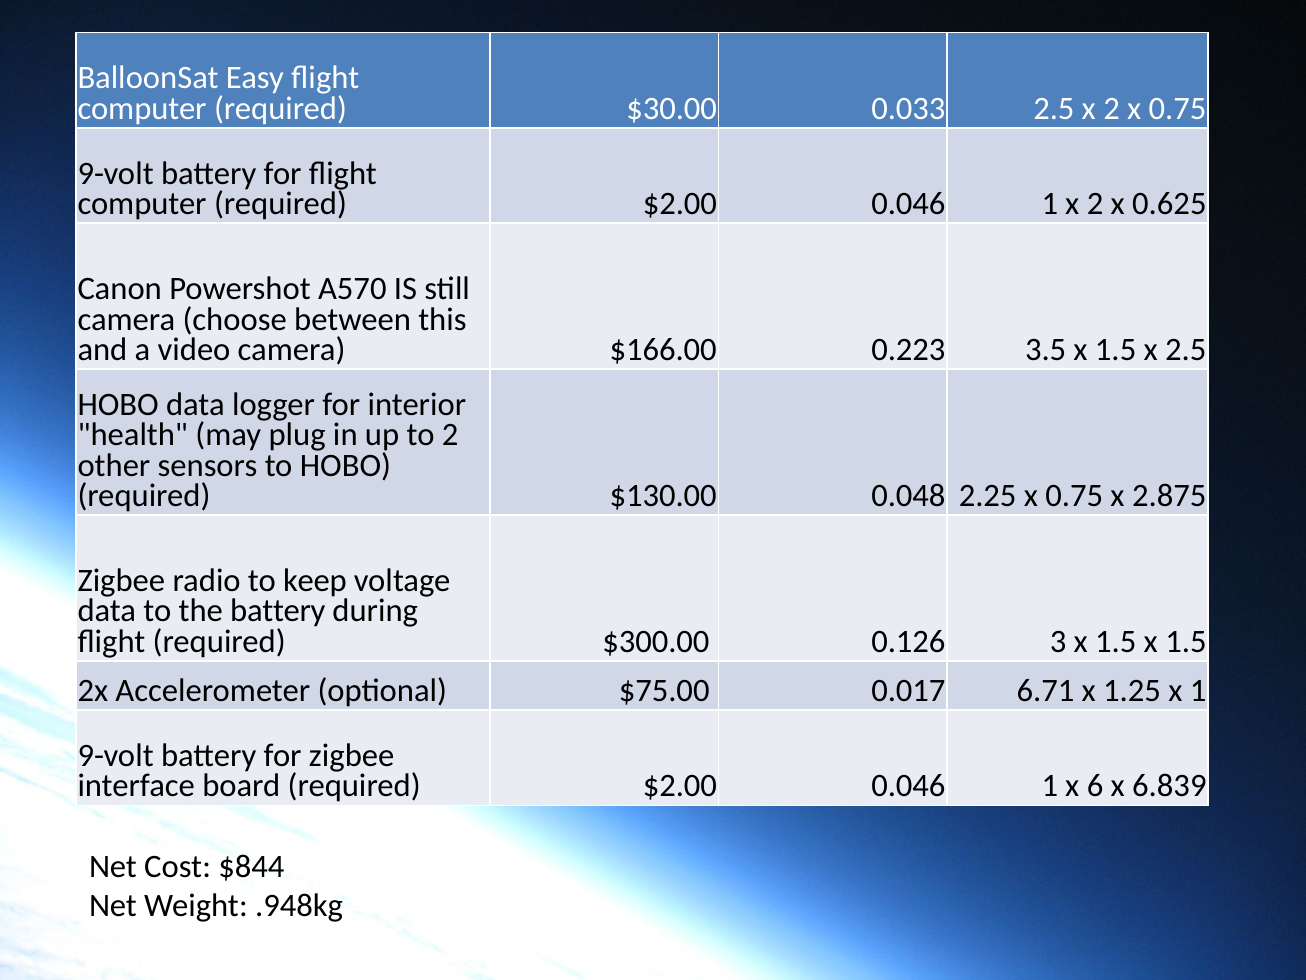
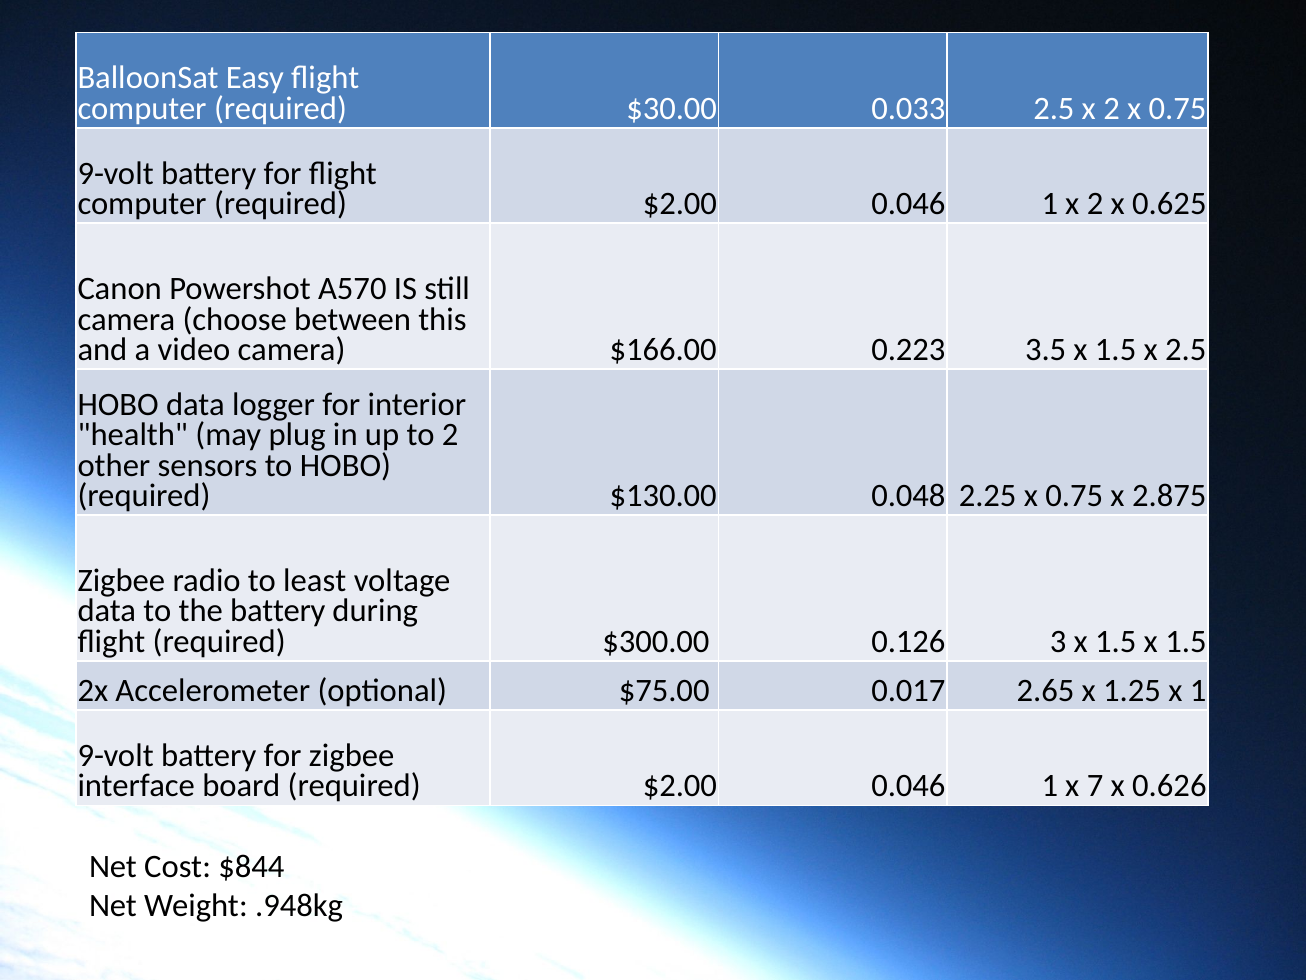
keep: keep -> least
6.71: 6.71 -> 2.65
6: 6 -> 7
6.839: 6.839 -> 0.626
